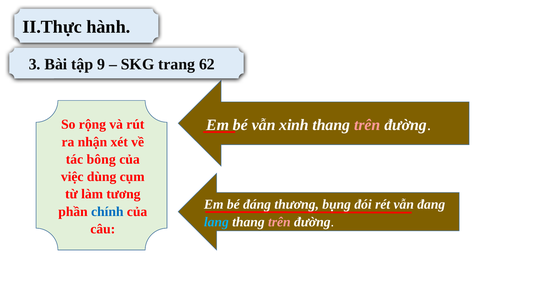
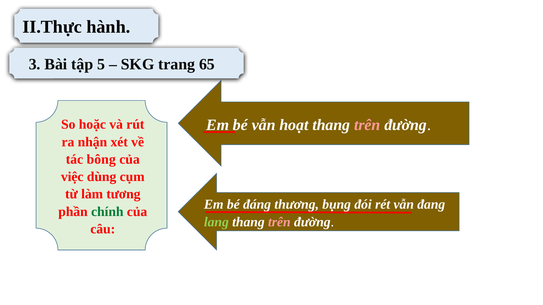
9: 9 -> 5
62: 62 -> 65
xinh: xinh -> hoạt
rộng: rộng -> hoặc
chính colour: blue -> green
lang colour: light blue -> light green
